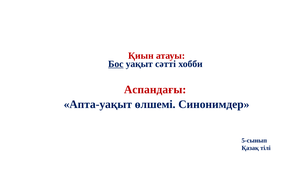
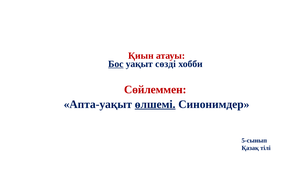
сәтті: сәтті -> сөзді
Аспандағы: Аспандағы -> Сөйлеммен
өлшемі underline: none -> present
